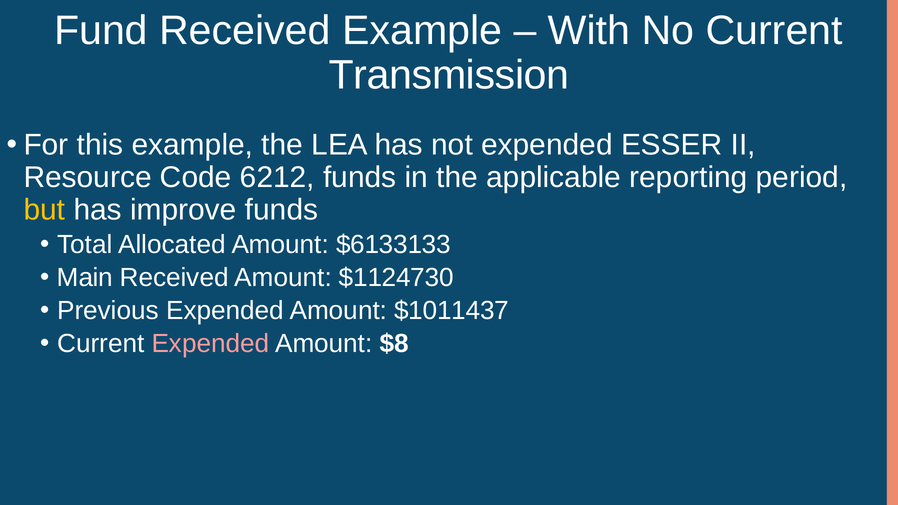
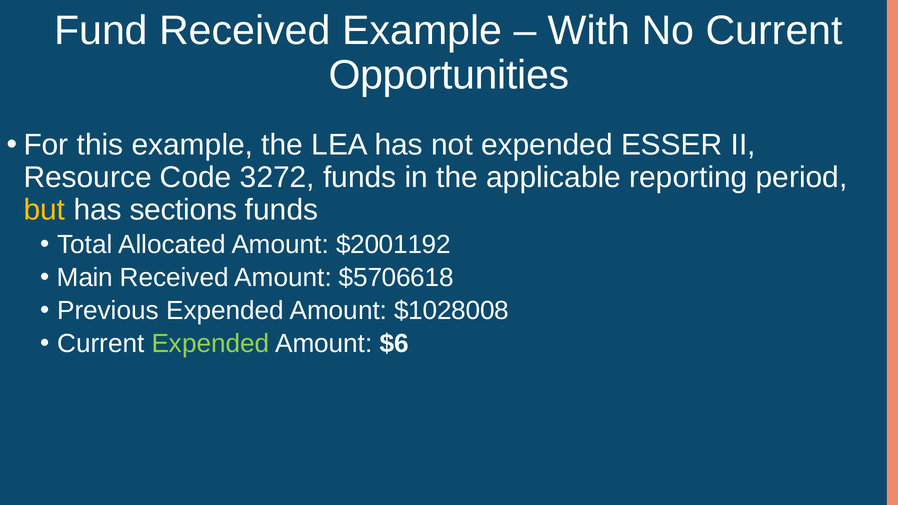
Transmission: Transmission -> Opportunities
6212: 6212 -> 3272
improve: improve -> sections
$6133133: $6133133 -> $2001192
$1124730: $1124730 -> $5706618
$1011437: $1011437 -> $1028008
Expended at (210, 343) colour: pink -> light green
$8: $8 -> $6
